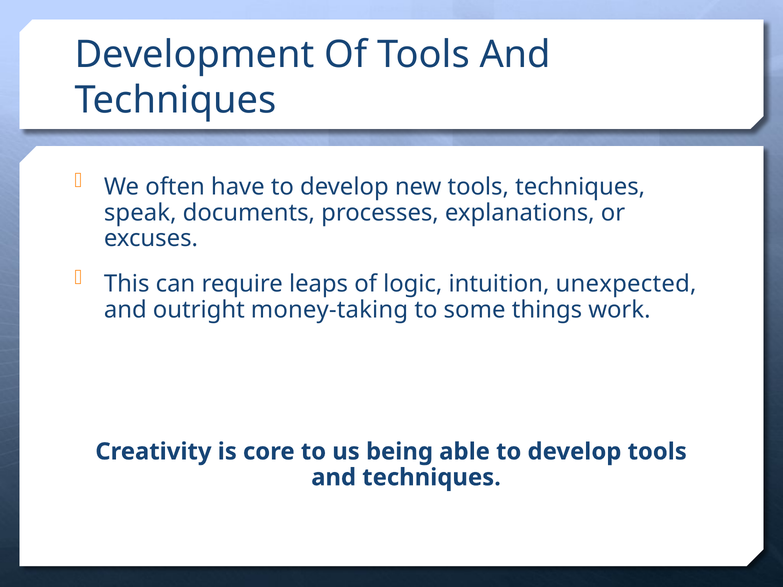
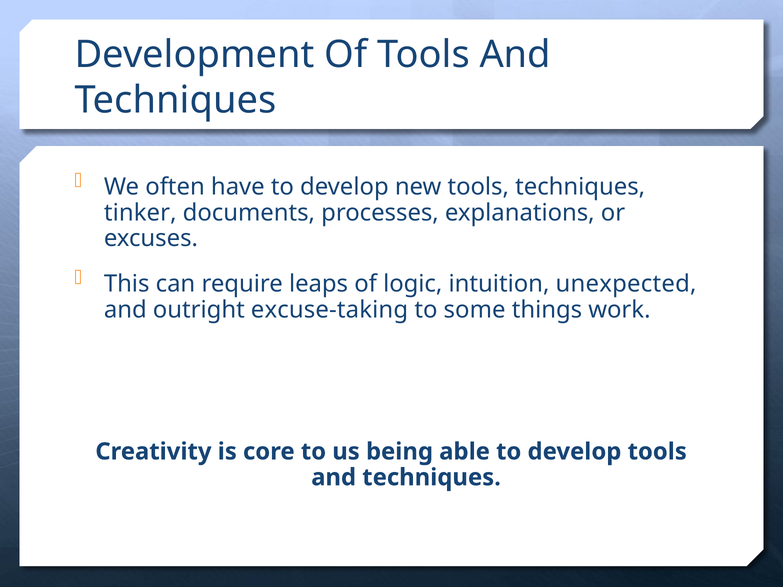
speak: speak -> tinker
money-taking: money-taking -> excuse-taking
